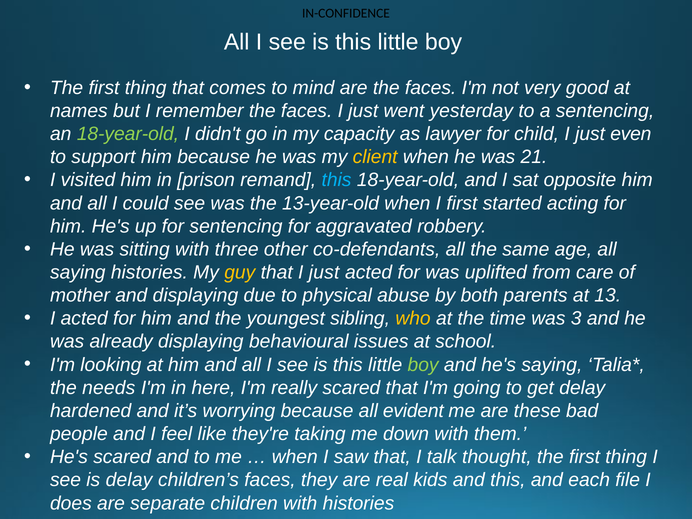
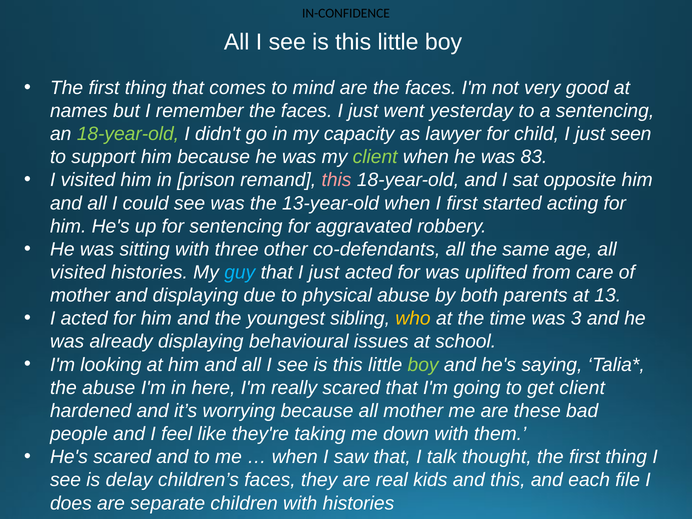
even: even -> seen
client at (375, 157) colour: yellow -> light green
21: 21 -> 83
this at (337, 180) colour: light blue -> pink
saying at (78, 272): saying -> visited
guy colour: yellow -> light blue
the needs: needs -> abuse
get delay: delay -> client
all evident: evident -> mother
